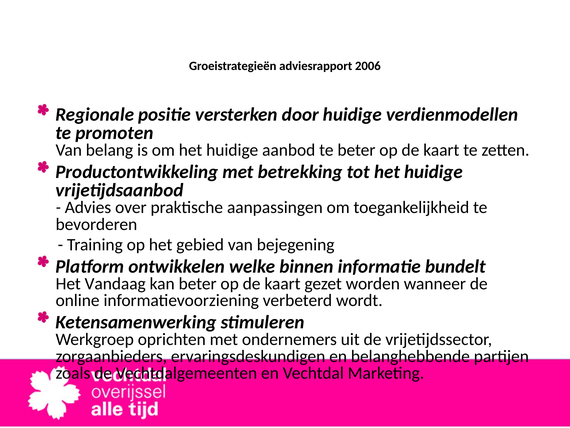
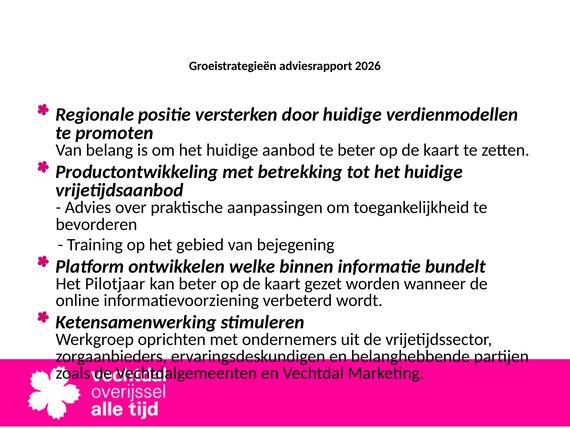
2006: 2006 -> 2026
Vandaag: Vandaag -> Pilotjaar
